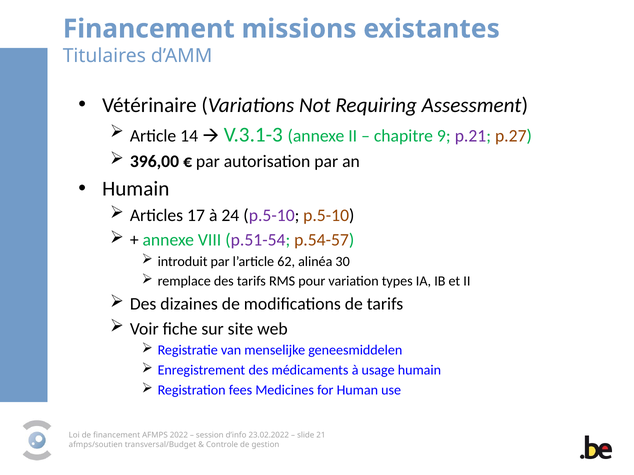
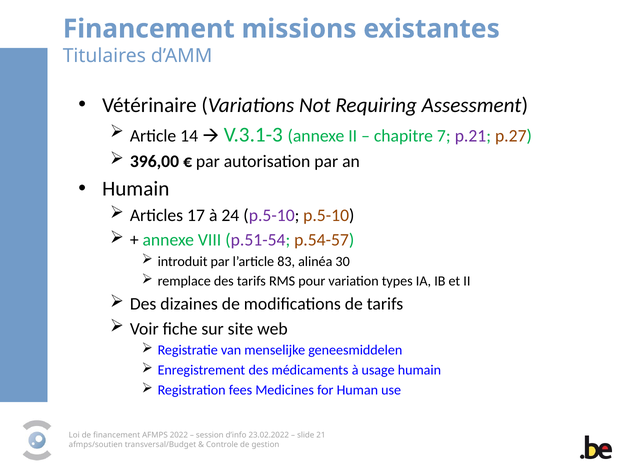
9: 9 -> 7
62: 62 -> 83
